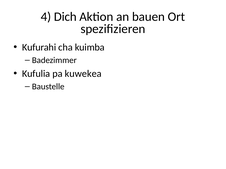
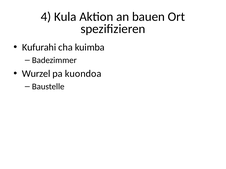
Dich: Dich -> Kula
Kufulia: Kufulia -> Wurzel
kuwekea: kuwekea -> kuondoa
